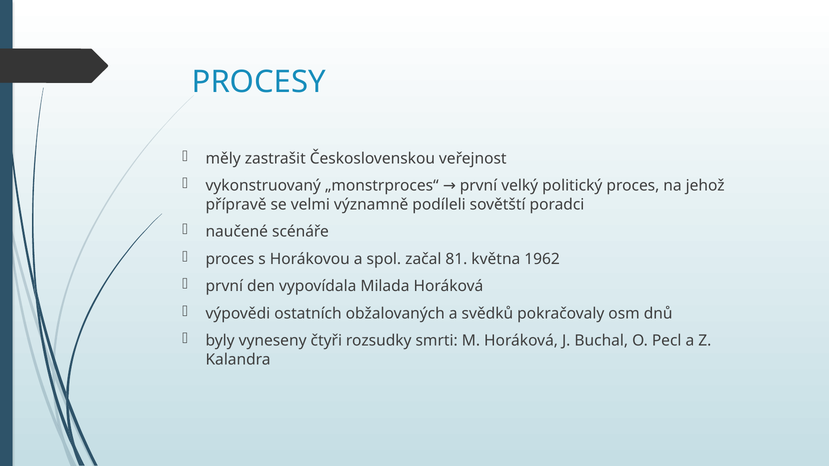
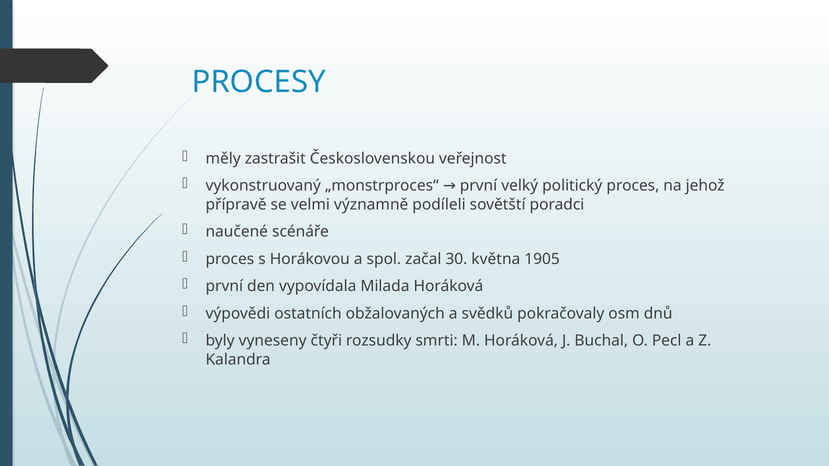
81: 81 -> 30
1962: 1962 -> 1905
